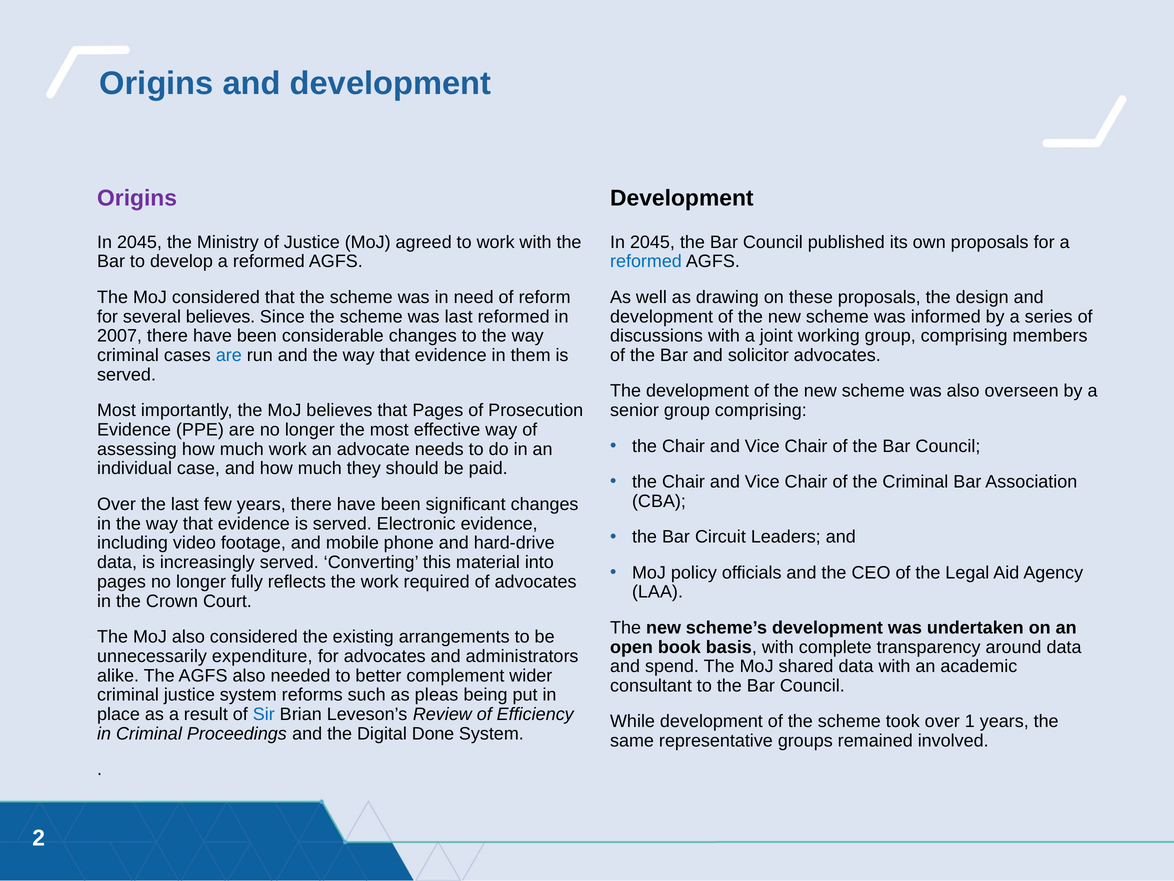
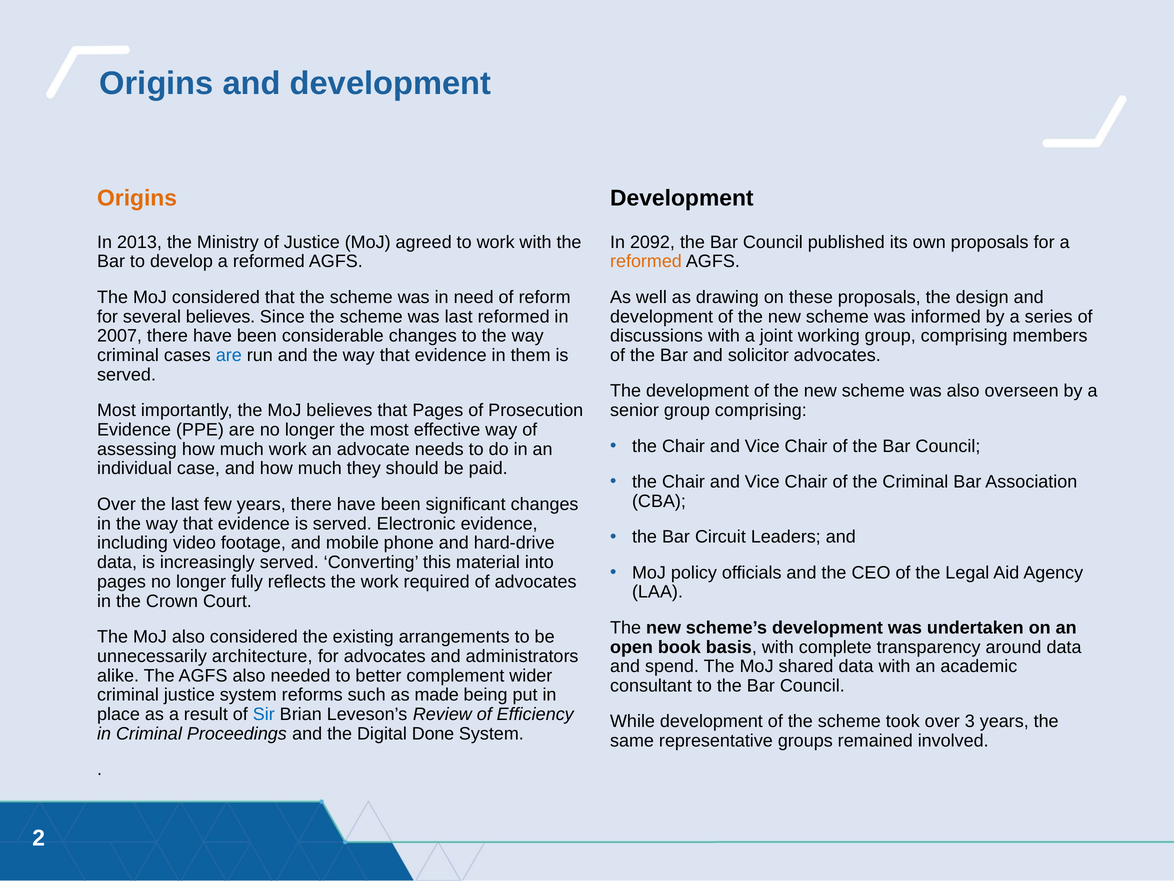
Origins at (137, 198) colour: purple -> orange
2045 at (139, 242): 2045 -> 2013
2045 at (652, 242): 2045 -> 2092
reformed at (646, 261) colour: blue -> orange
expenditure: expenditure -> architecture
pleas: pleas -> made
1: 1 -> 3
